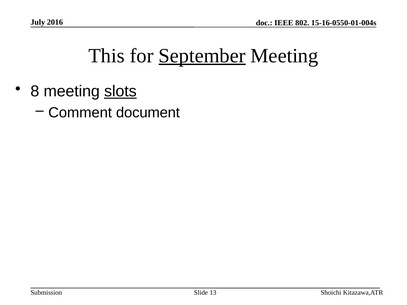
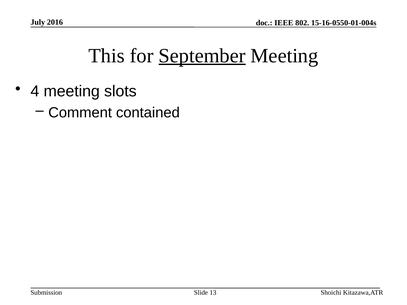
8: 8 -> 4
slots underline: present -> none
document: document -> contained
